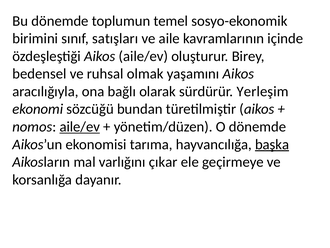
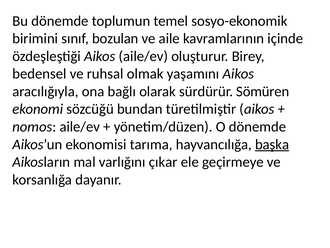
satışları: satışları -> bozulan
Yerleşim: Yerleşim -> Sömüren
aile/ev at (80, 127) underline: present -> none
